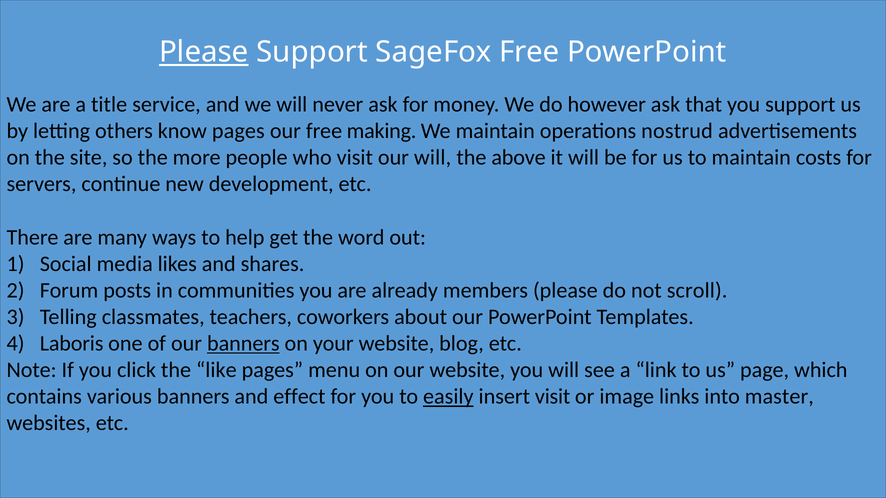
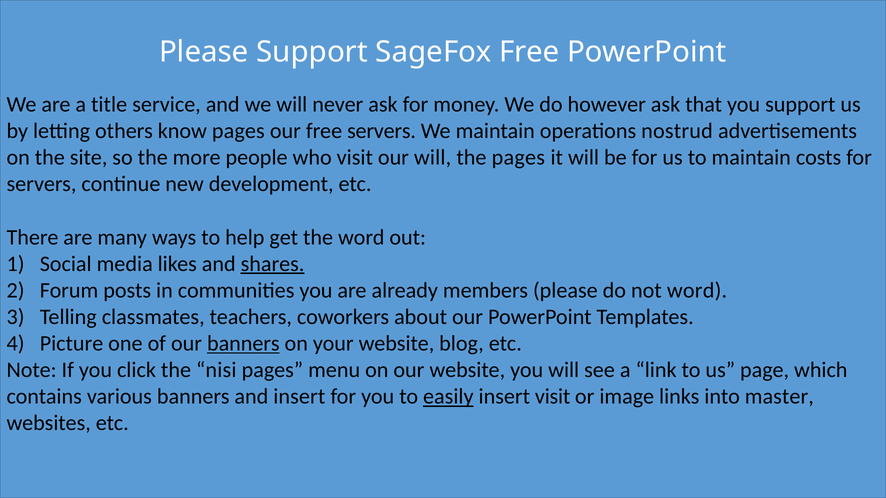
Please at (204, 52) underline: present -> none
free making: making -> servers
the above: above -> pages
shares underline: none -> present
not scroll: scroll -> word
Laboris: Laboris -> Picture
like: like -> nisi
and effect: effect -> insert
